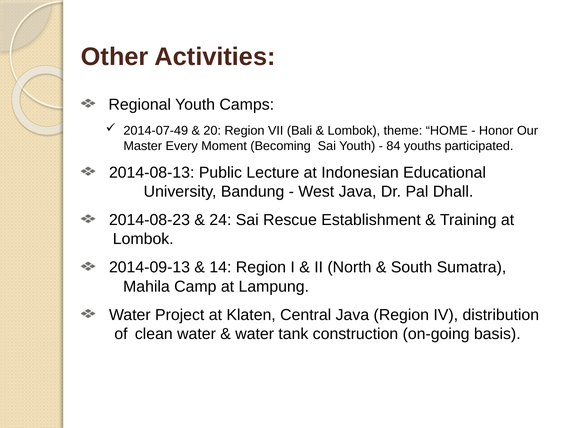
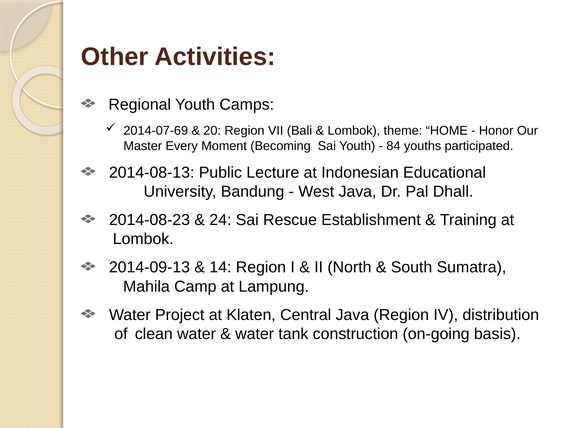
2014-07-49: 2014-07-49 -> 2014-07-69
